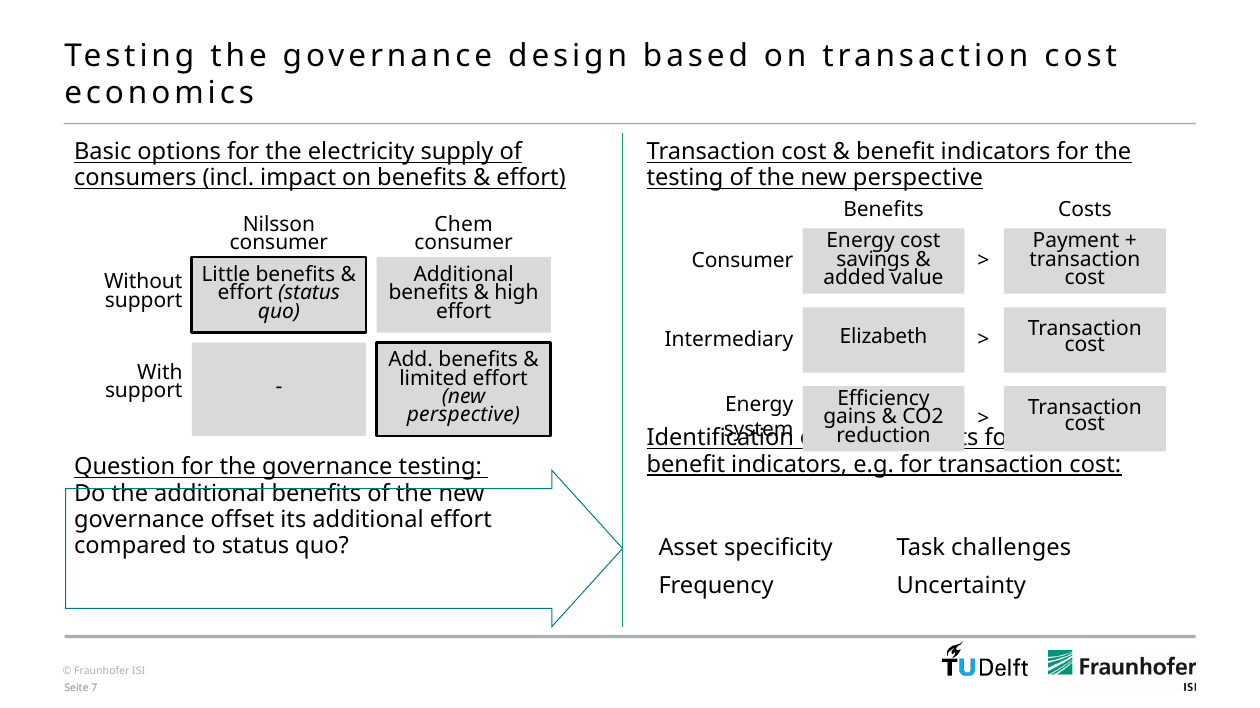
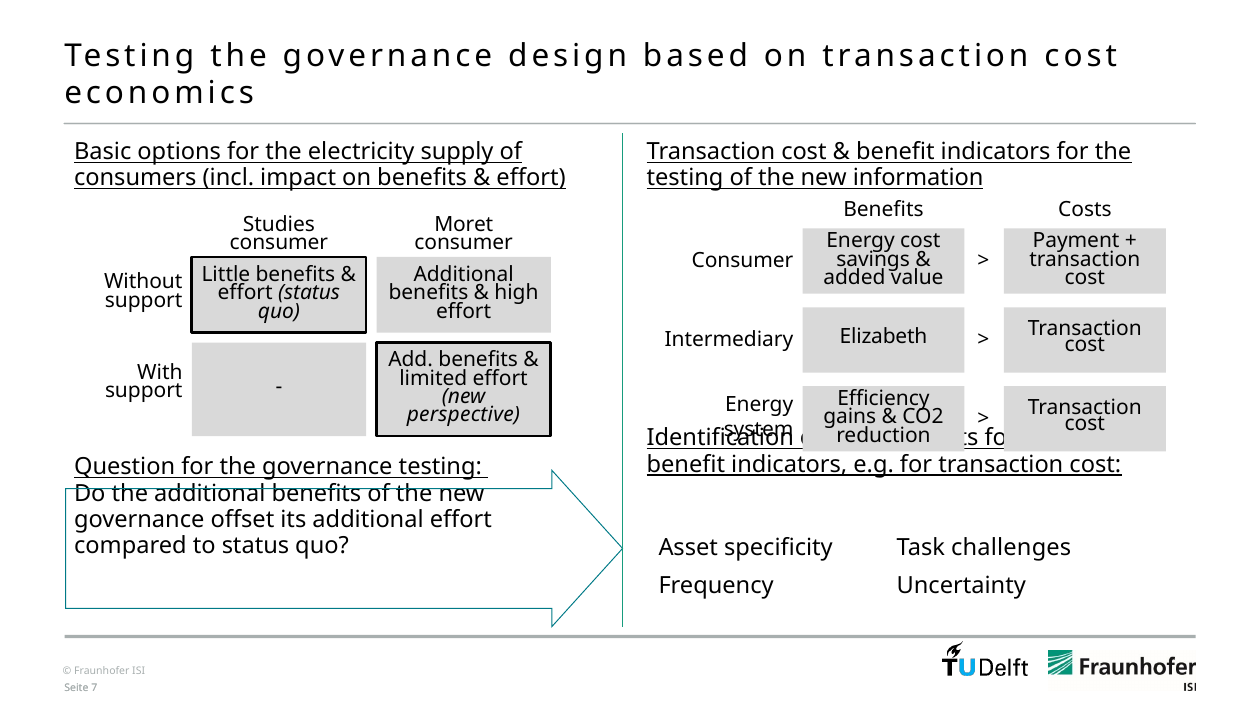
the new perspective: perspective -> information
Nilsson: Nilsson -> Studies
Chem: Chem -> Moret
